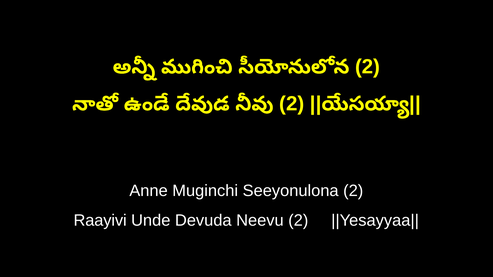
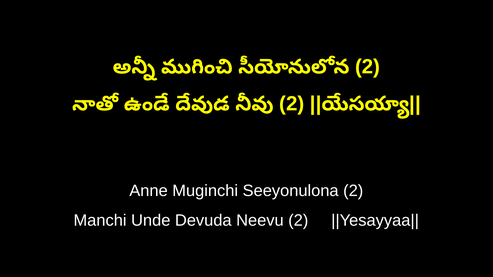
Raayivi: Raayivi -> Manchi
